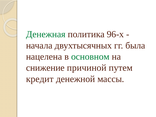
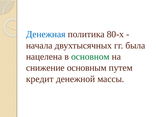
Денежная colour: green -> blue
96-х: 96-х -> 80-х
причиной: причиной -> основным
